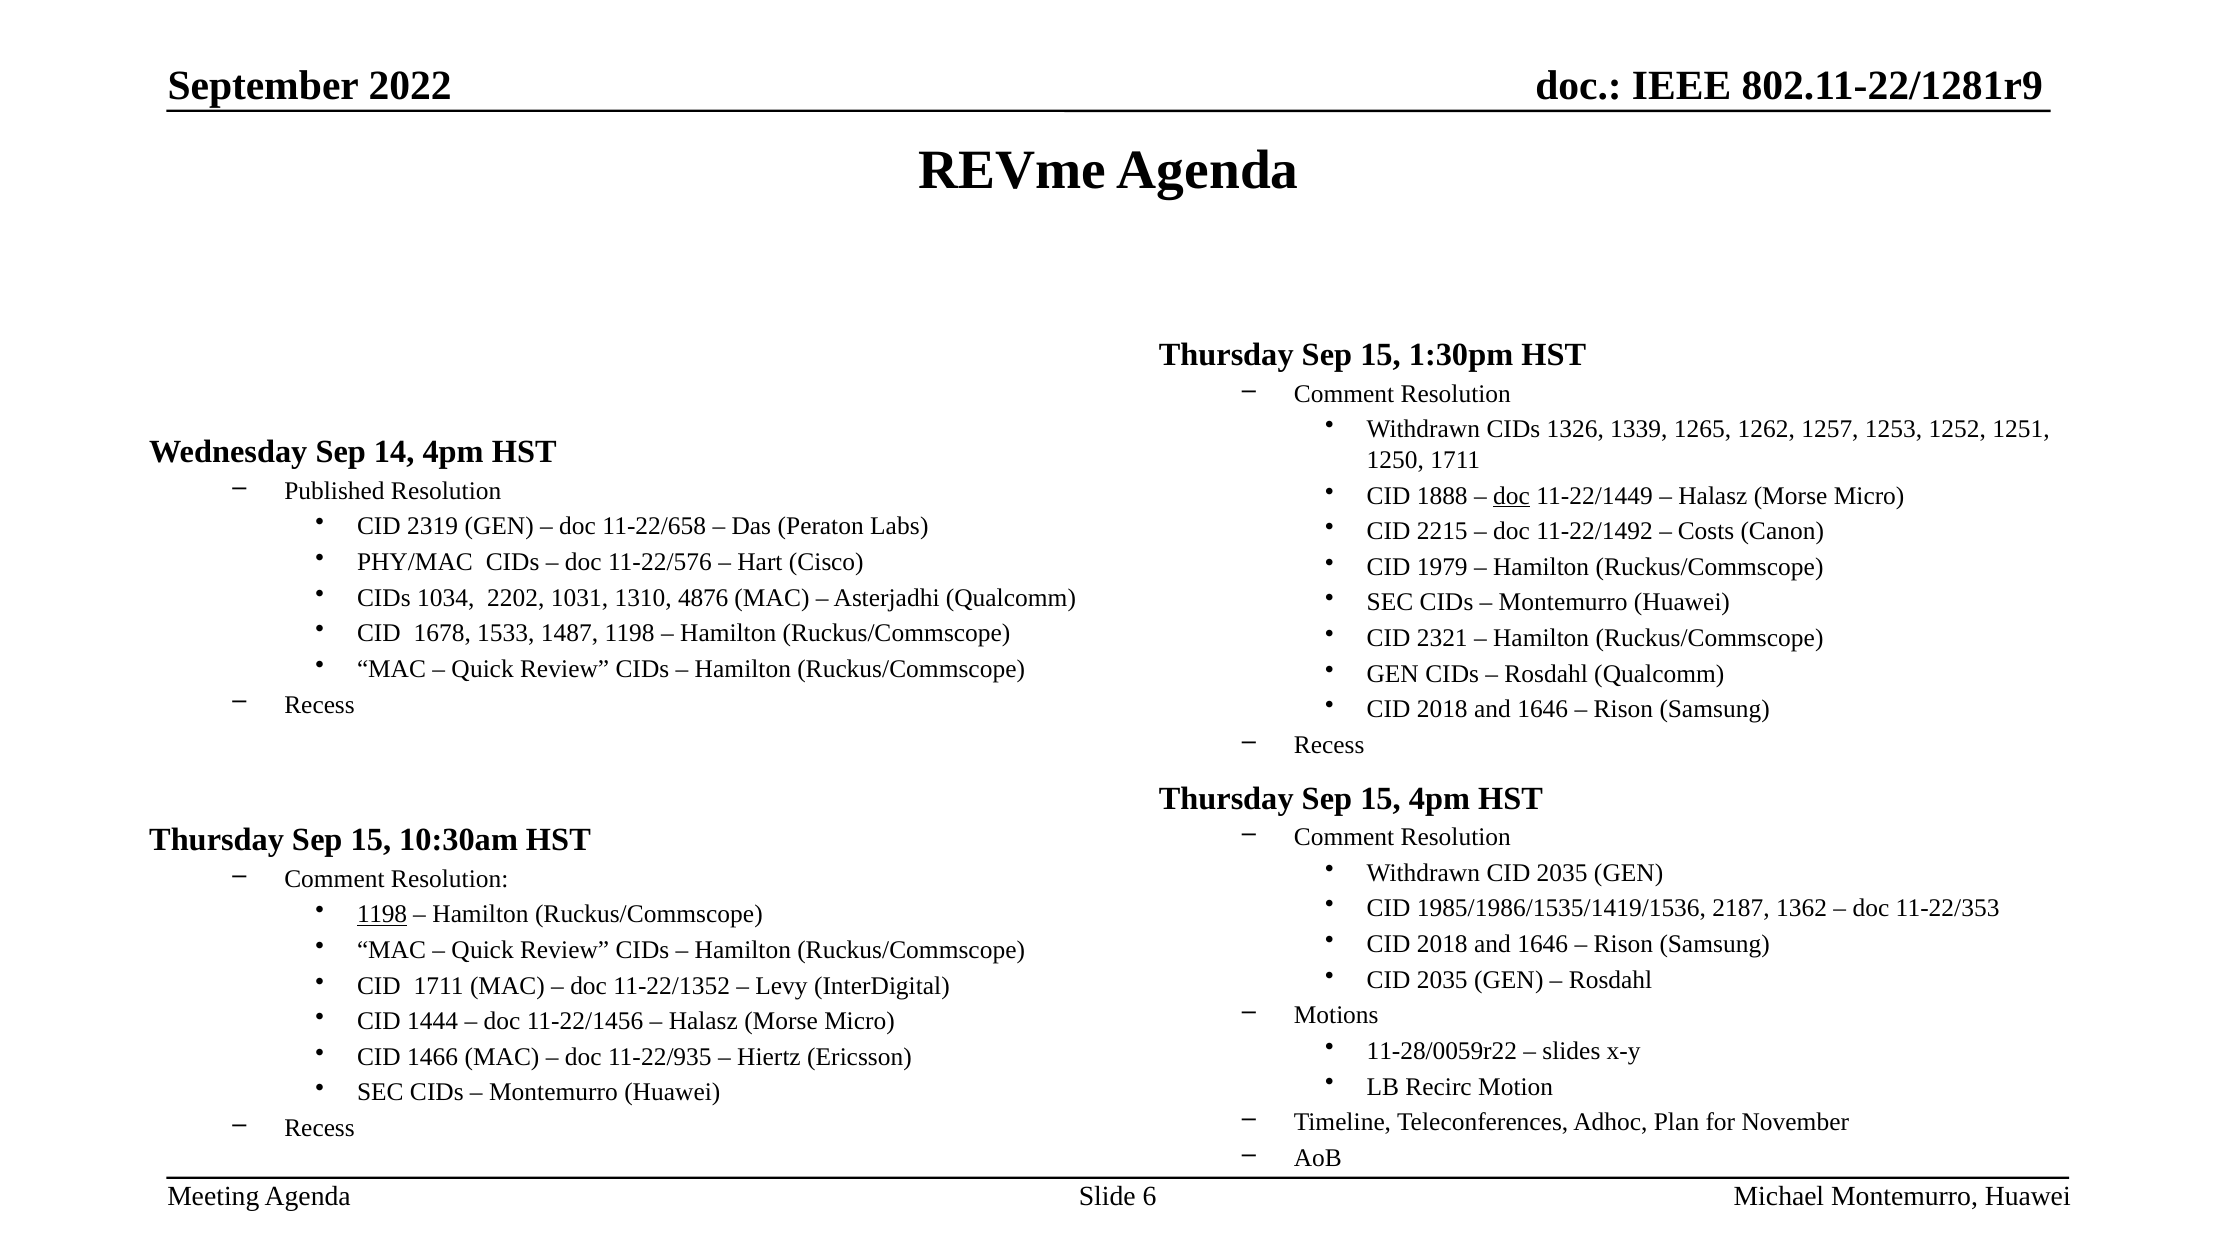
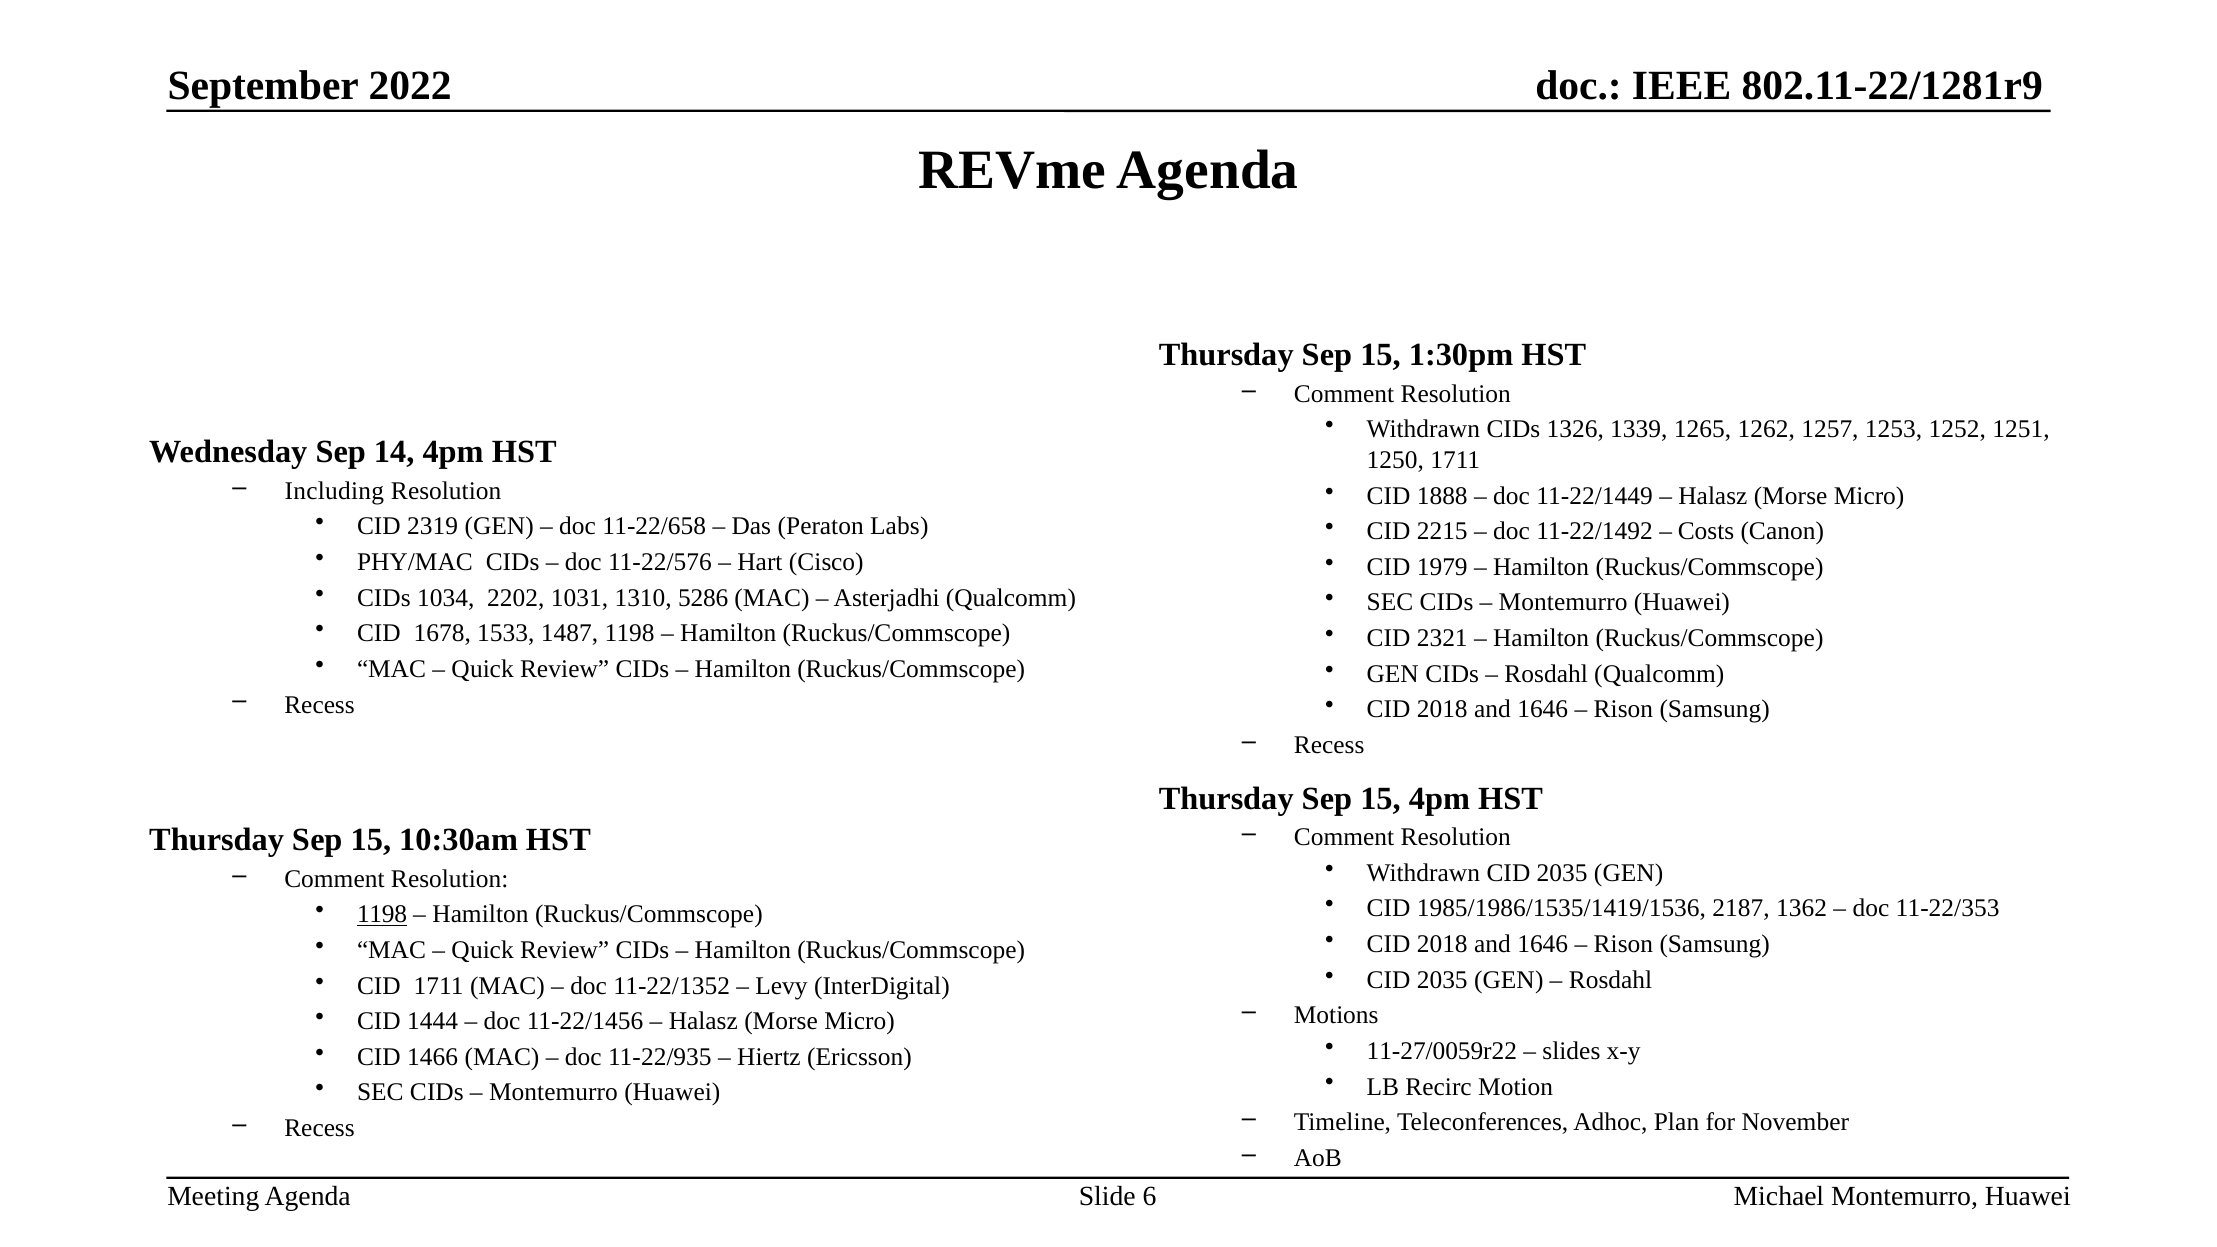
Published: Published -> Including
doc at (1512, 496) underline: present -> none
4876: 4876 -> 5286
11-28/0059r22: 11-28/0059r22 -> 11-27/0059r22
